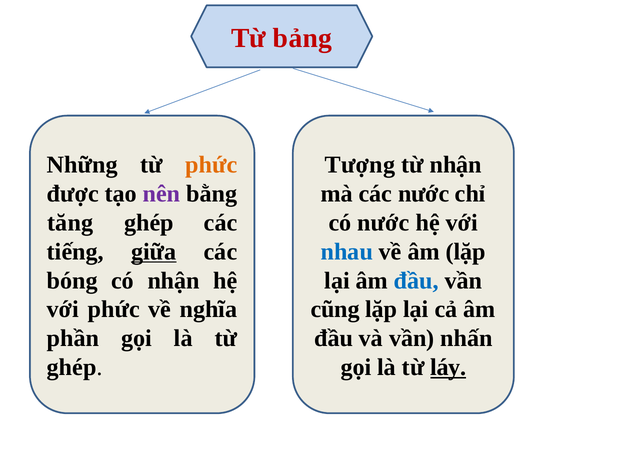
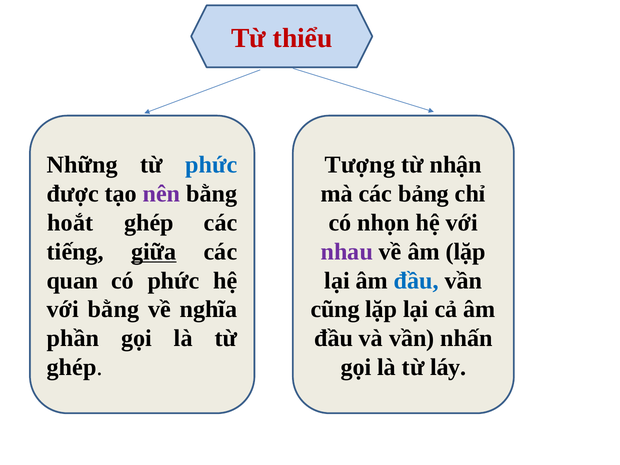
bảng: bảng -> thiểu
phức at (211, 165) colour: orange -> blue
các nước: nước -> bảng
tăng: tăng -> hoắt
có nước: nước -> nhọn
nhau colour: blue -> purple
bóng: bóng -> quan
có nhận: nhận -> phức
với phức: phức -> bằng
láy underline: present -> none
